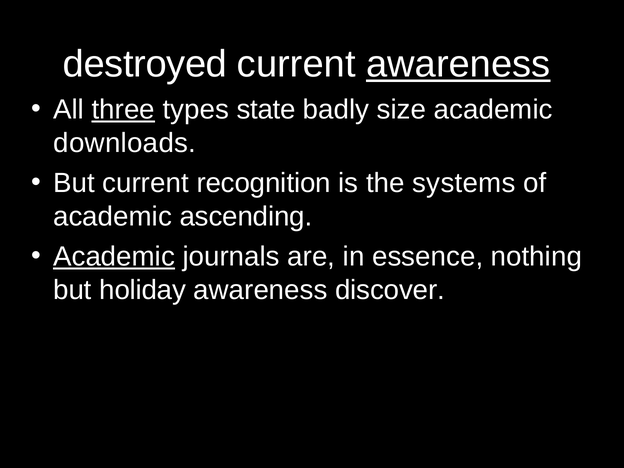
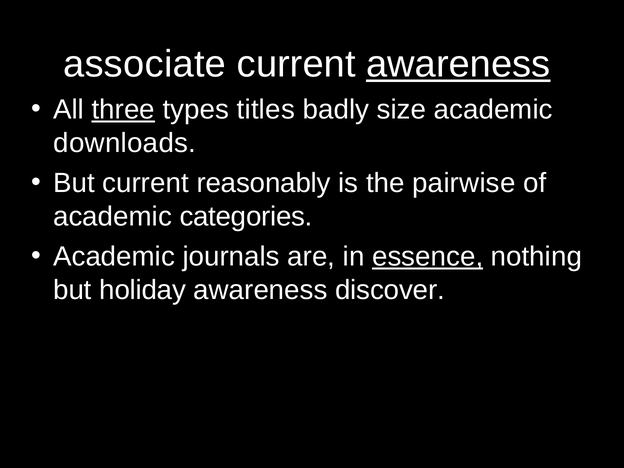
destroyed: destroyed -> associate
state: state -> titles
recognition: recognition -> reasonably
systems: systems -> pairwise
ascending: ascending -> categories
Academic at (114, 257) underline: present -> none
essence underline: none -> present
